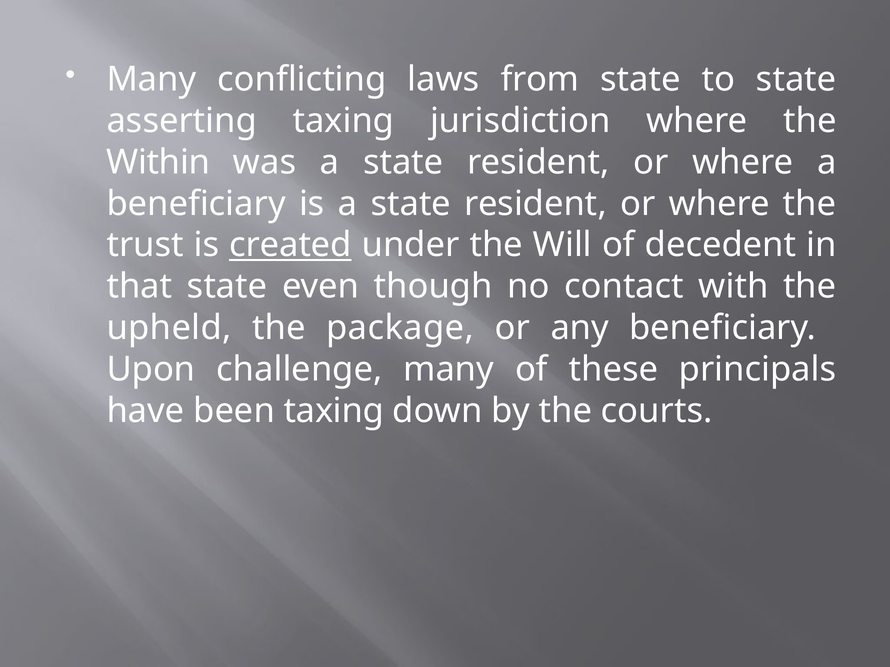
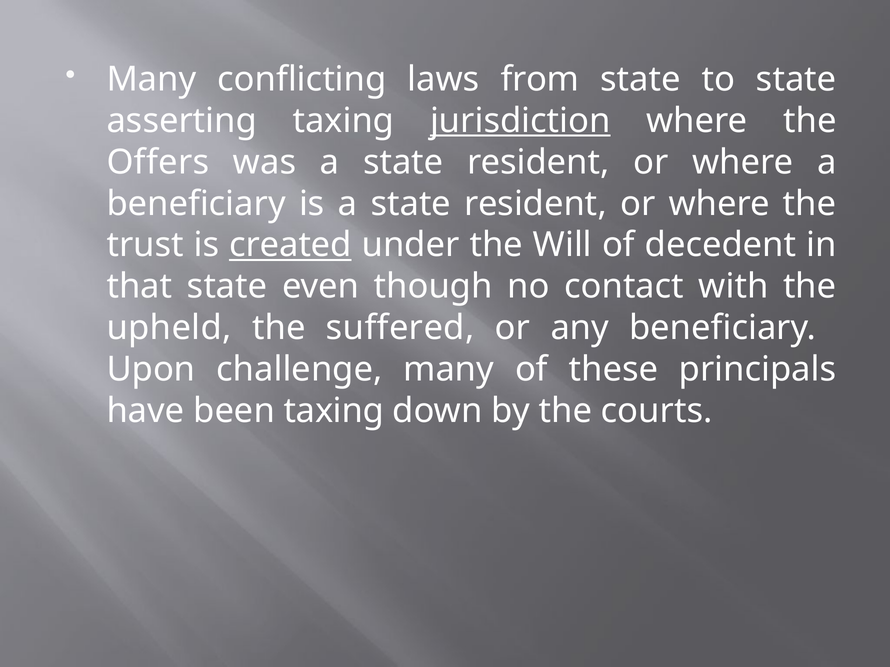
jurisdiction underline: none -> present
Within: Within -> Offers
package: package -> suffered
